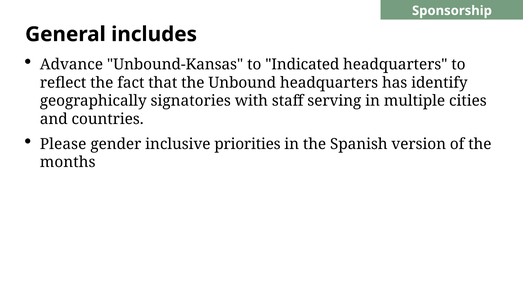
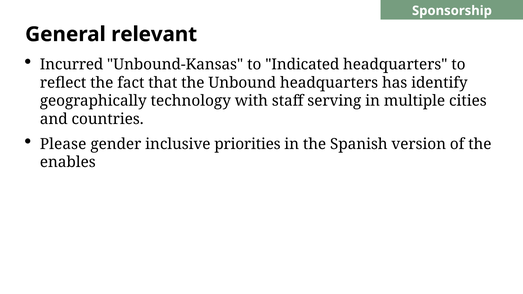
includes: includes -> relevant
Advance: Advance -> Incurred
signatories: signatories -> technology
months: months -> enables
